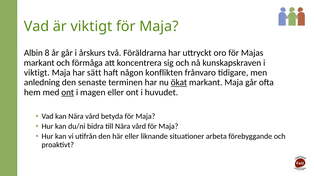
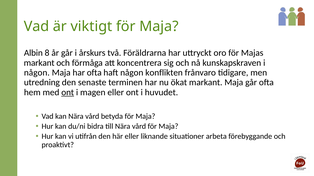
viktigt at (37, 73): viktigt -> någon
har sätt: sätt -> ofta
anledning: anledning -> utredning
ökat underline: present -> none
